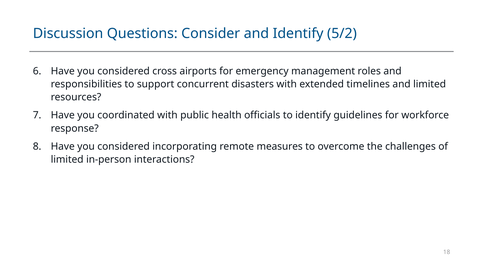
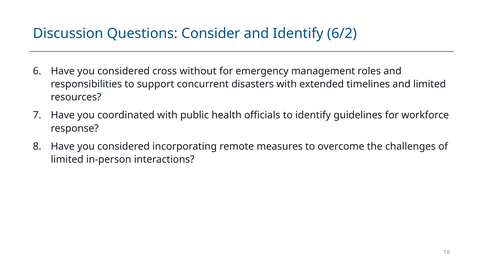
5/2: 5/2 -> 6/2
airports: airports -> without
